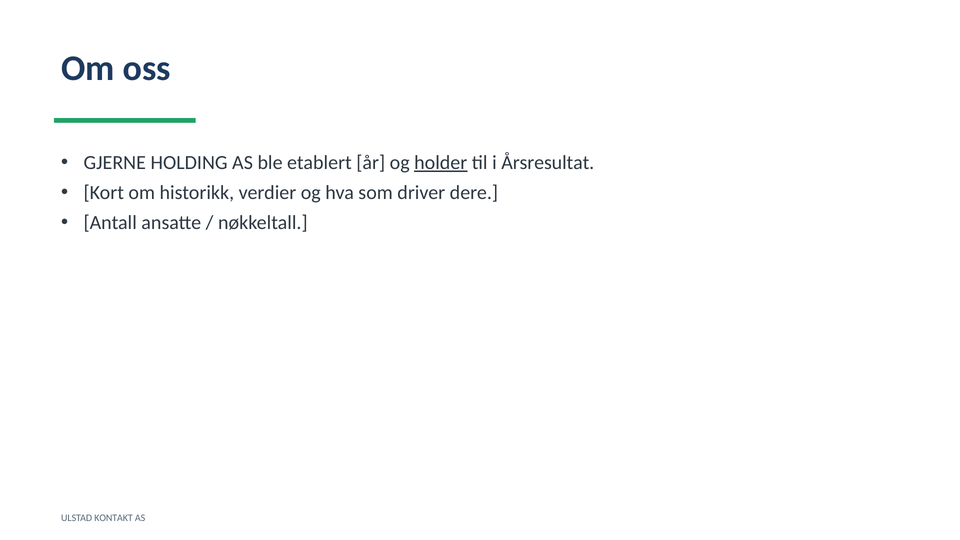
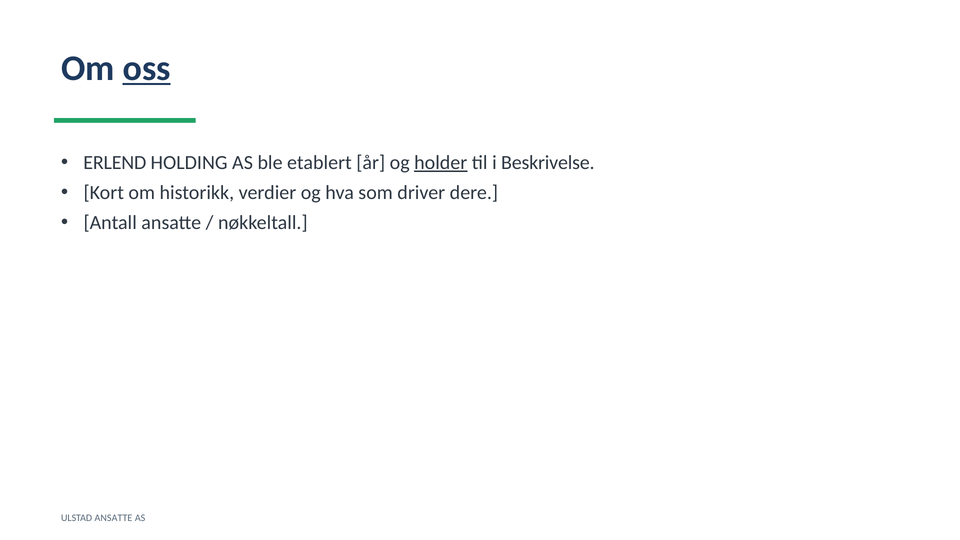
oss underline: none -> present
GJERNE: GJERNE -> ERLEND
Årsresultat: Årsresultat -> Beskrivelse
ULSTAD KONTAKT: KONTAKT -> ANSATTE
